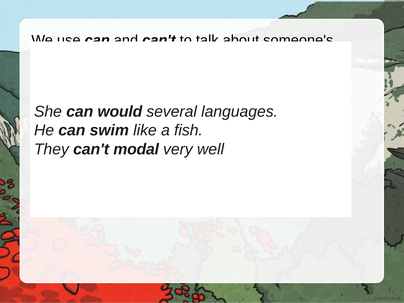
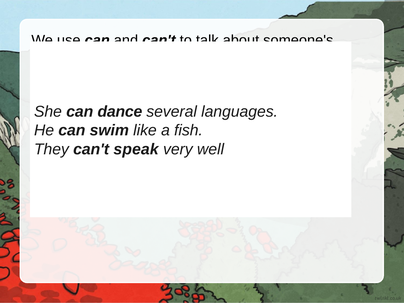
would: would -> dance
modal: modal -> speak
